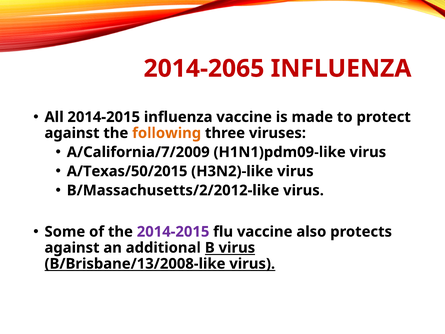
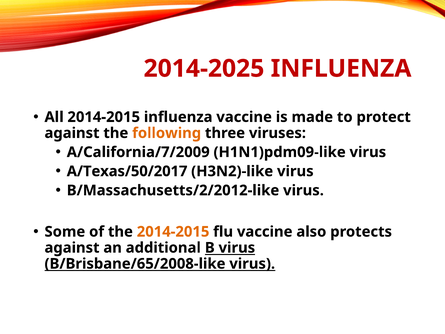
2014-2065: 2014-2065 -> 2014-2025
A/Texas/50/2015: A/Texas/50/2015 -> A/Texas/50/2017
2014-2015 at (173, 232) colour: purple -> orange
B/Brisbane/13/2008-like: B/Brisbane/13/2008-like -> B/Brisbane/65/2008-like
